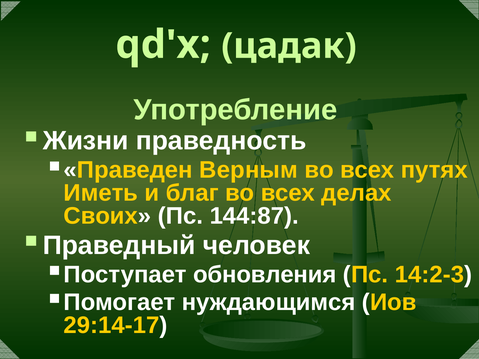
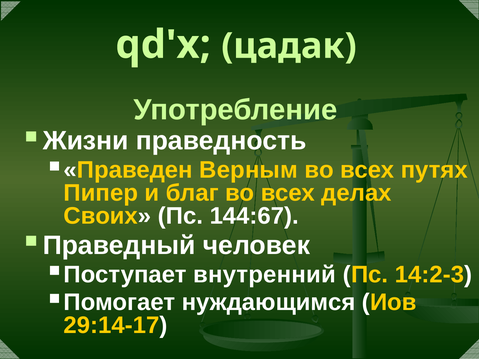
Иметь: Иметь -> Пипер
144:87: 144:87 -> 144:67
обновления: обновления -> внутренний
